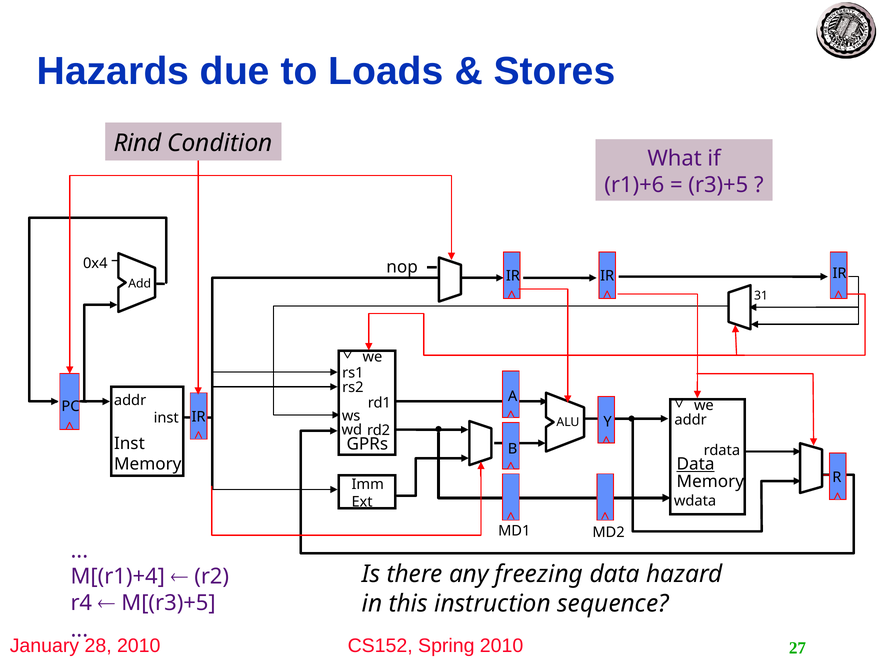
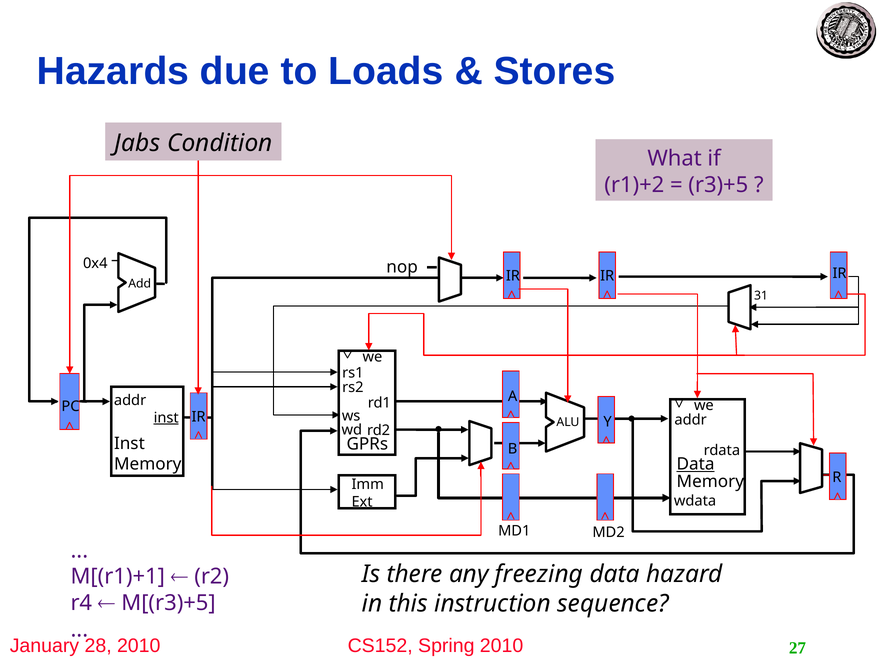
Rind: Rind -> Jabs
r1)+6: r1)+6 -> r1)+2
inst at (166, 418) underline: none -> present
M[(r1)+4: M[(r1)+4 -> M[(r1)+1
